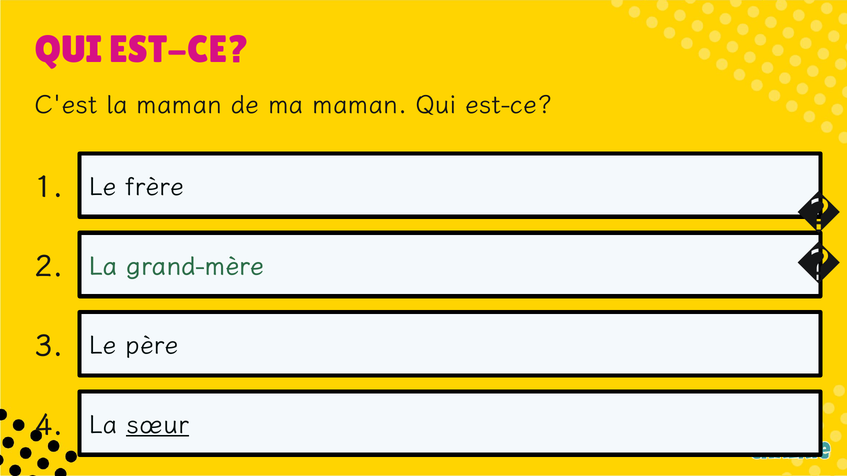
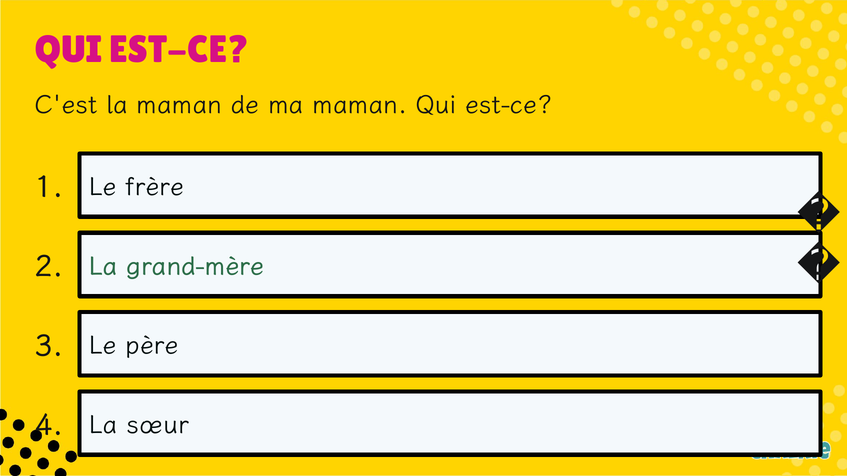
sœur underline: present -> none
